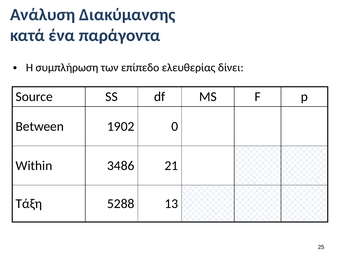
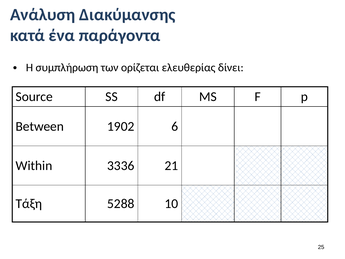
επίπεδο: επίπεδο -> ορίζεται
0: 0 -> 6
3486: 3486 -> 3336
13: 13 -> 10
